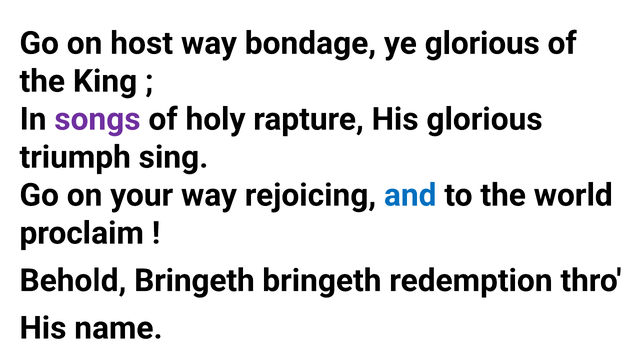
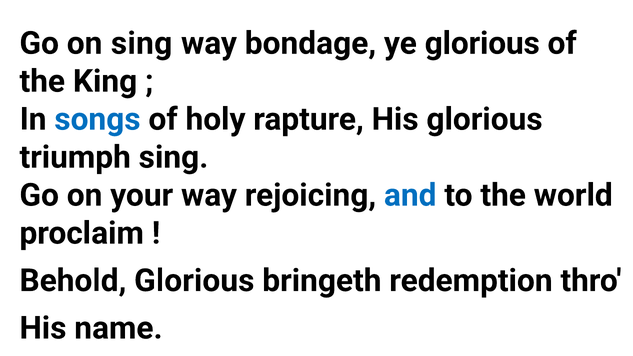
on host: host -> sing
songs colour: purple -> blue
Behold Bringeth: Bringeth -> Glorious
